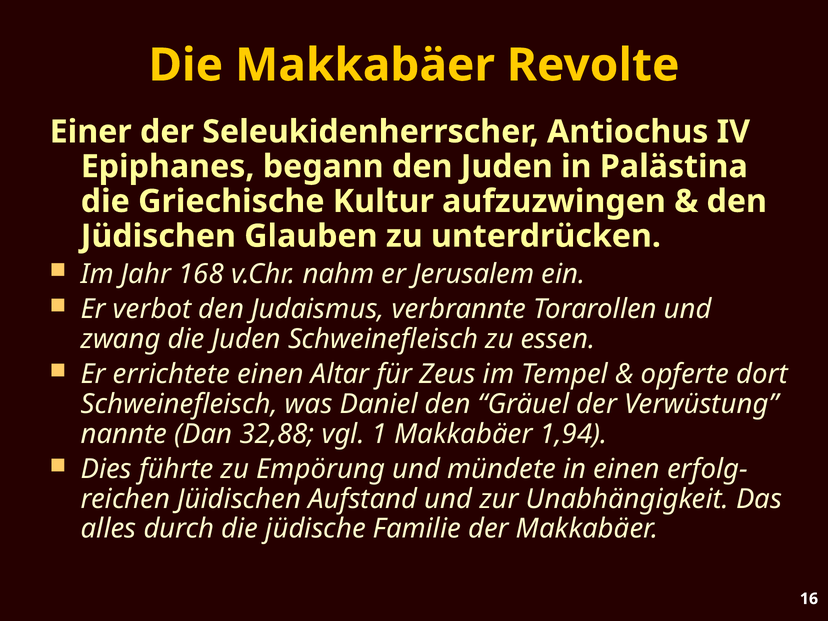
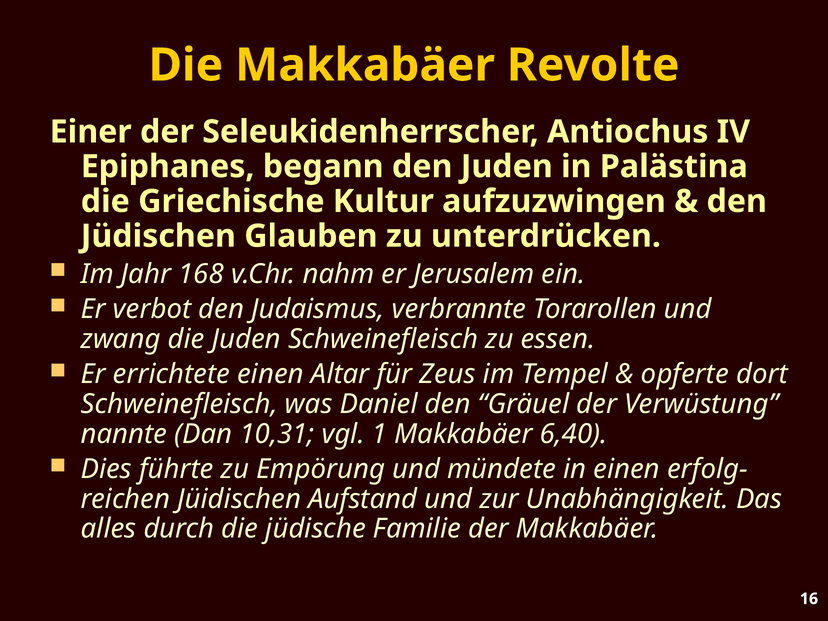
32,88: 32,88 -> 10,31
1,94: 1,94 -> 6,40
